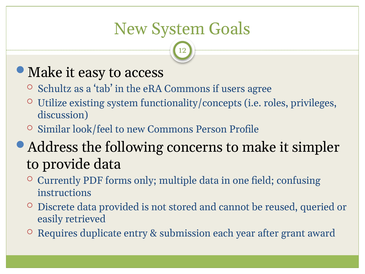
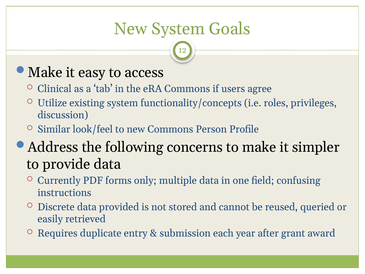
Schultz: Schultz -> Clinical
